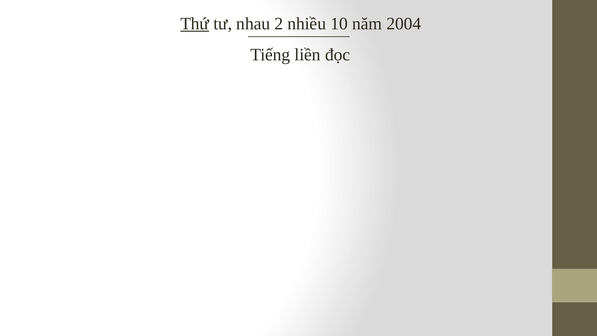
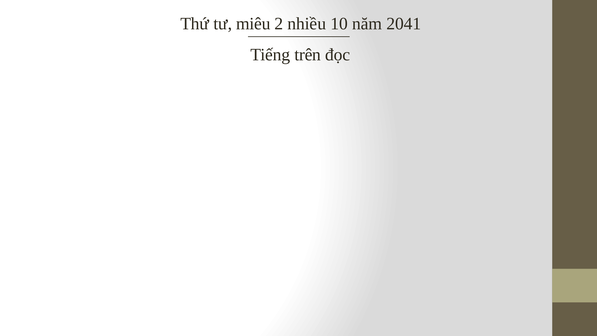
Thứ underline: present -> none
nhau: nhau -> miêu
2004: 2004 -> 2041
liền: liền -> trên
